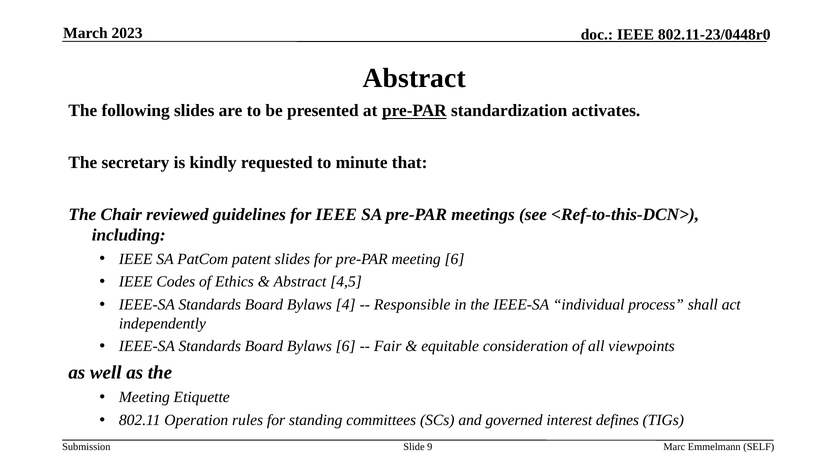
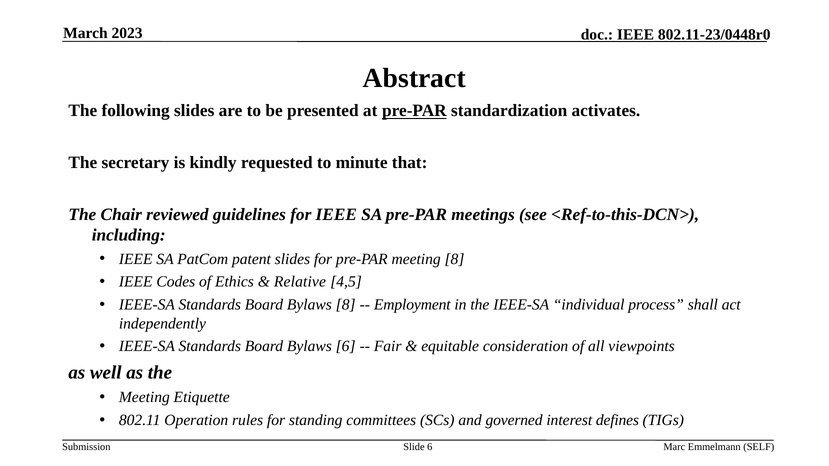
meeting 6: 6 -> 8
Abstract at (300, 282): Abstract -> Relative
Bylaws 4: 4 -> 8
Responsible: Responsible -> Employment
Slide 9: 9 -> 6
